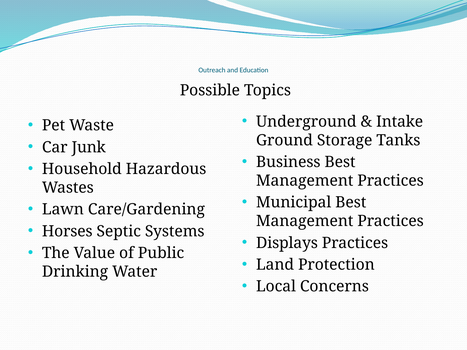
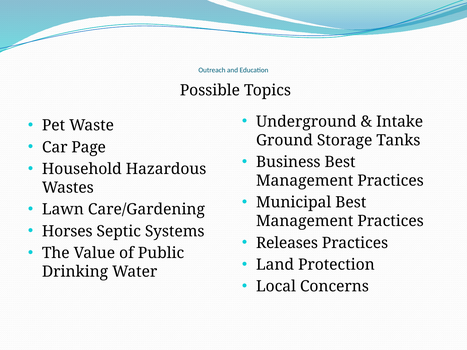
Junk: Junk -> Page
Displays: Displays -> Releases
